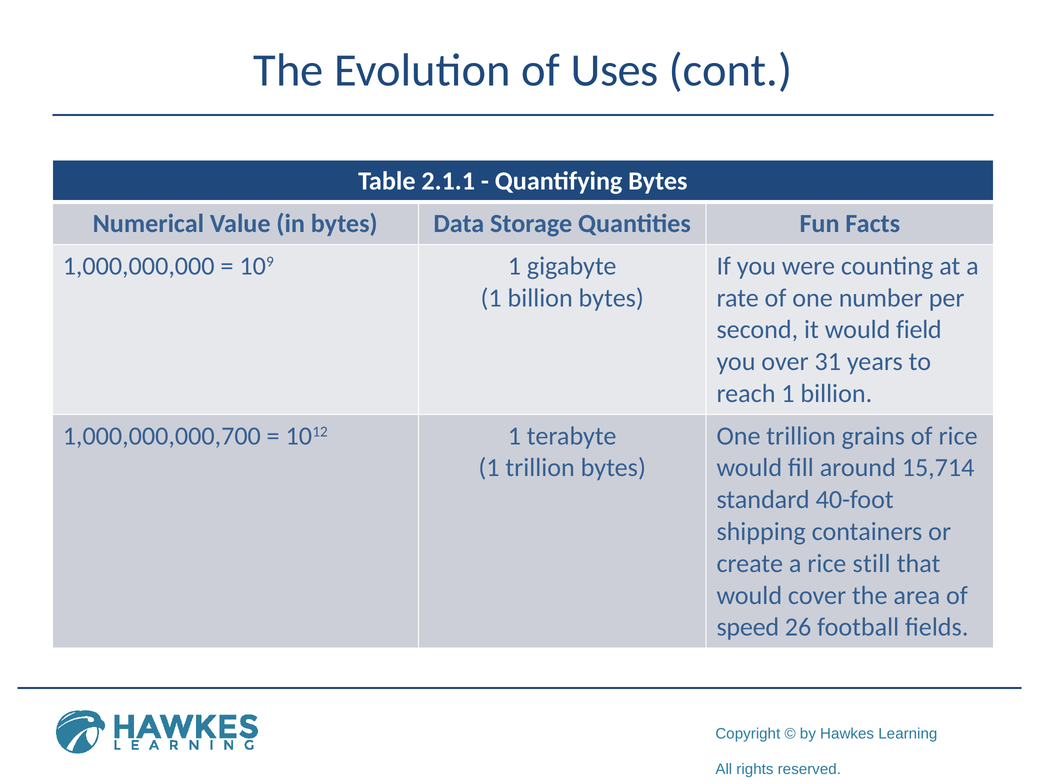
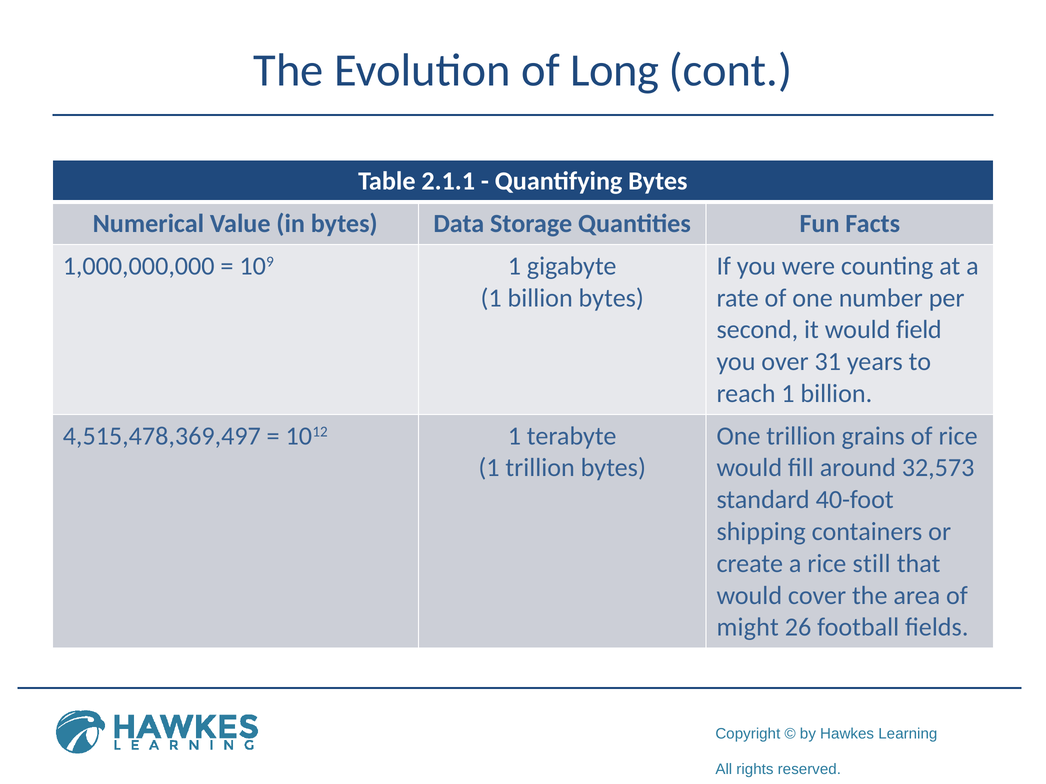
Uses: Uses -> Long
1,000,000,000,700: 1,000,000,000,700 -> 4,515,478,369,497
15,714: 15,714 -> 32,573
speed: speed -> might
